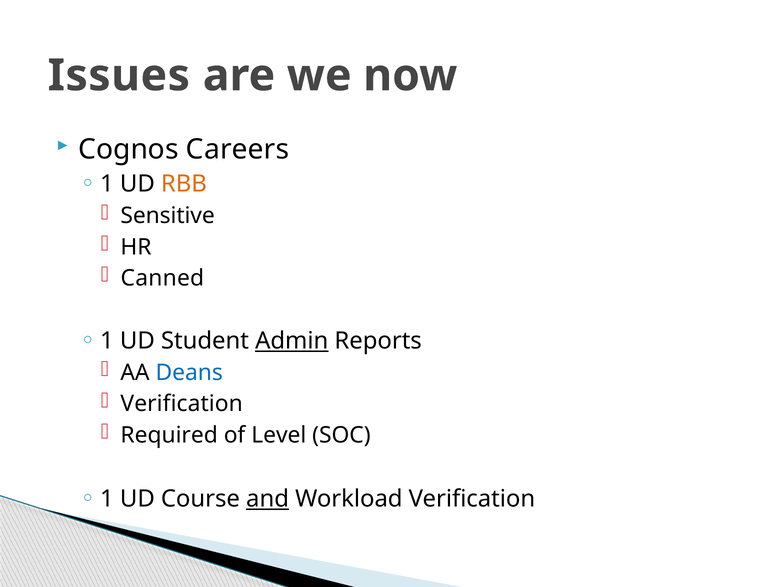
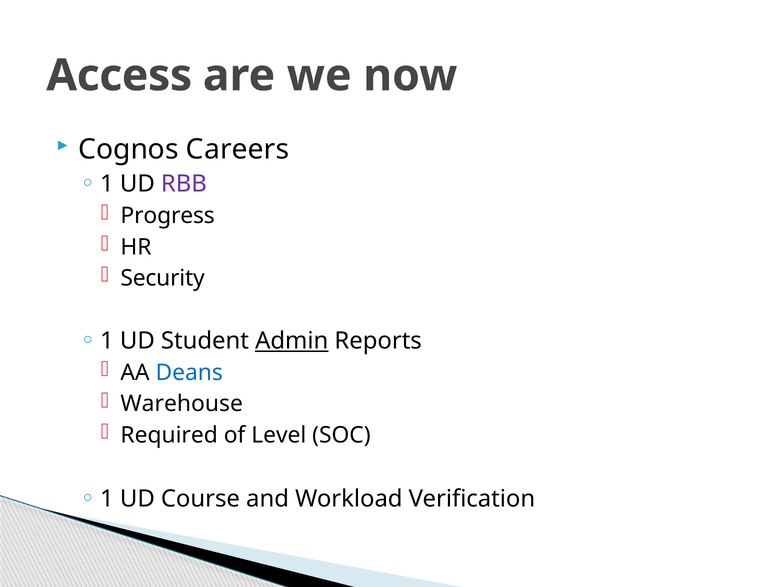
Issues: Issues -> Access
RBB colour: orange -> purple
Sensitive: Sensitive -> Progress
Canned: Canned -> Security
Verification at (182, 404): Verification -> Warehouse
and underline: present -> none
